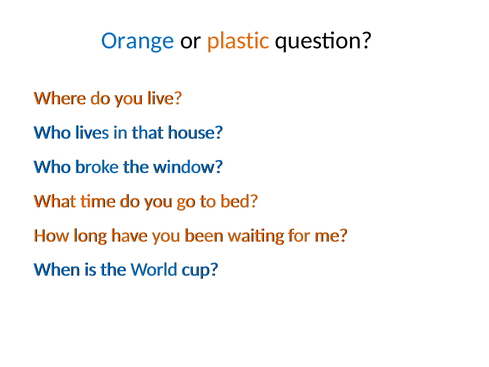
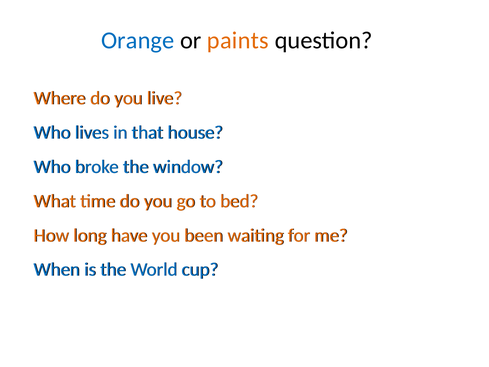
plastic: plastic -> paints
